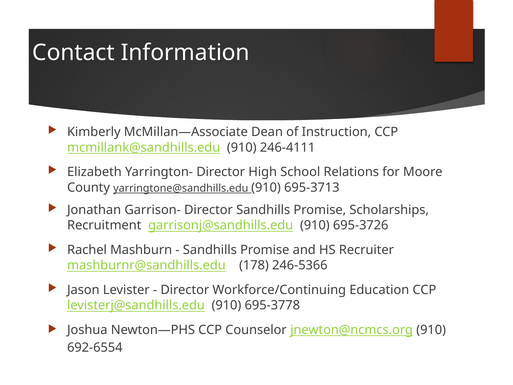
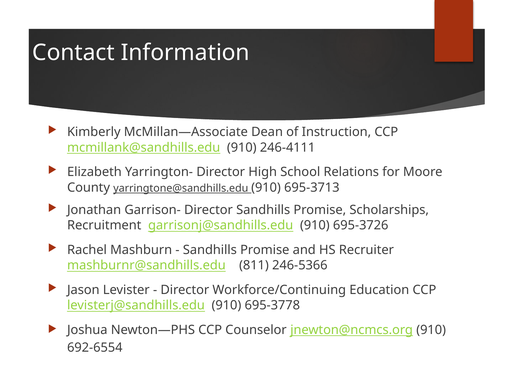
178: 178 -> 811
